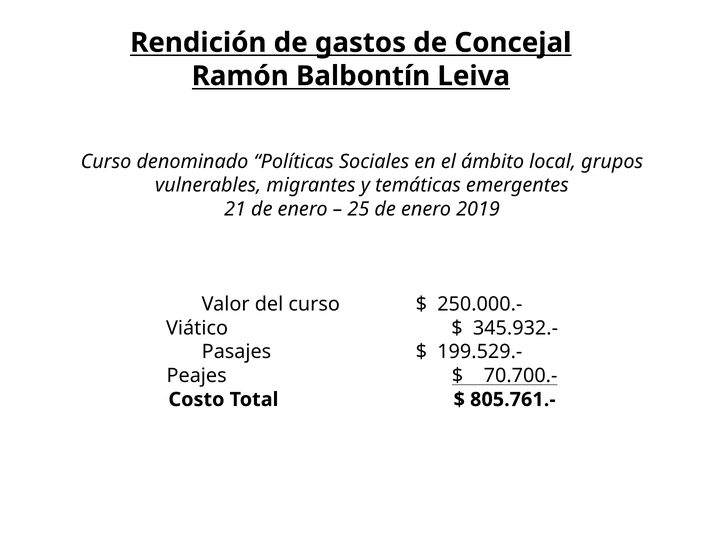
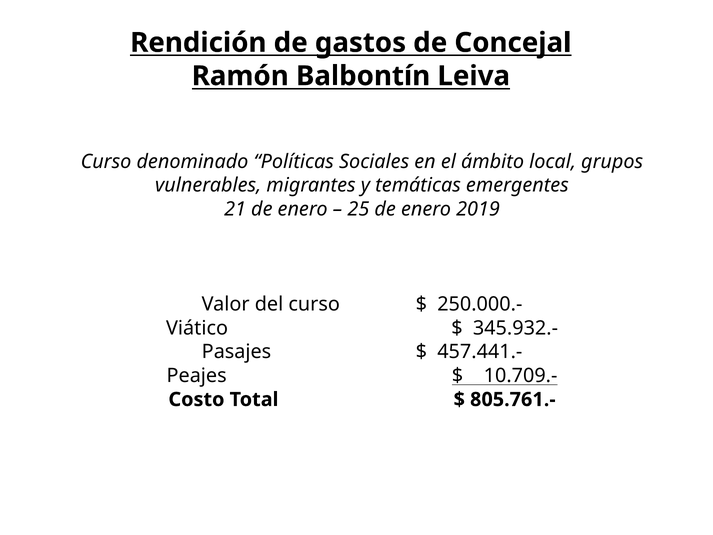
199.529.-: 199.529.- -> 457.441.-
70.700.-: 70.700.- -> 10.709.-
